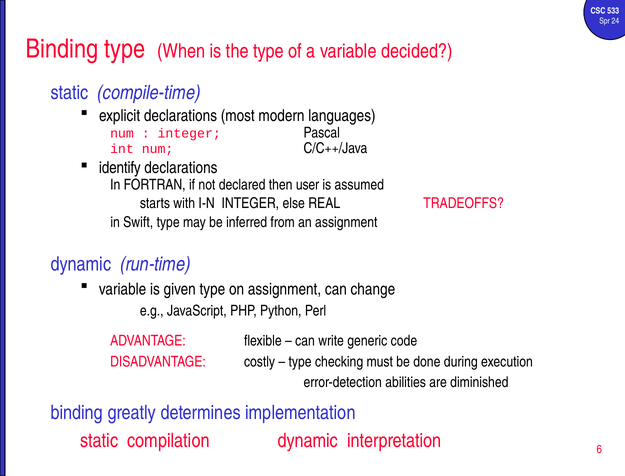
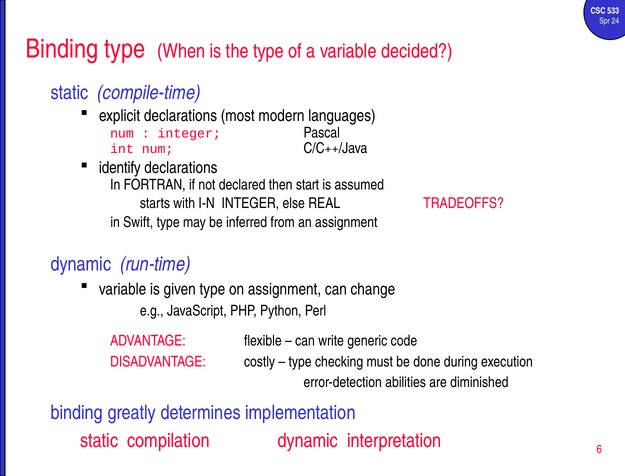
user: user -> start
